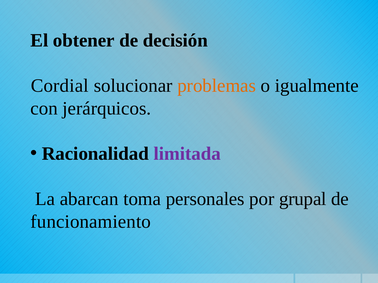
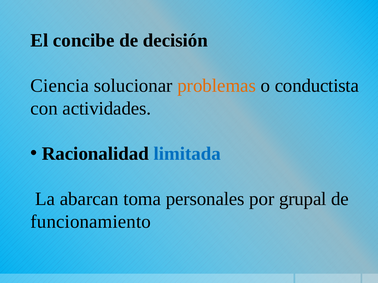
obtener: obtener -> concibe
Cordial: Cordial -> Ciencia
igualmente: igualmente -> conductista
jerárquicos: jerárquicos -> actividades
limitada colour: purple -> blue
